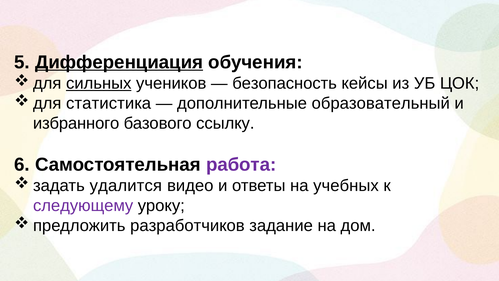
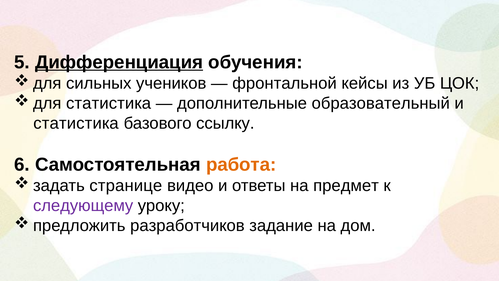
сильных underline: present -> none
безопасность: безопасность -> фронтальной
избранного at (76, 123): избранного -> статистика
работа colour: purple -> orange
удалится: удалится -> странице
учебных: учебных -> предмет
